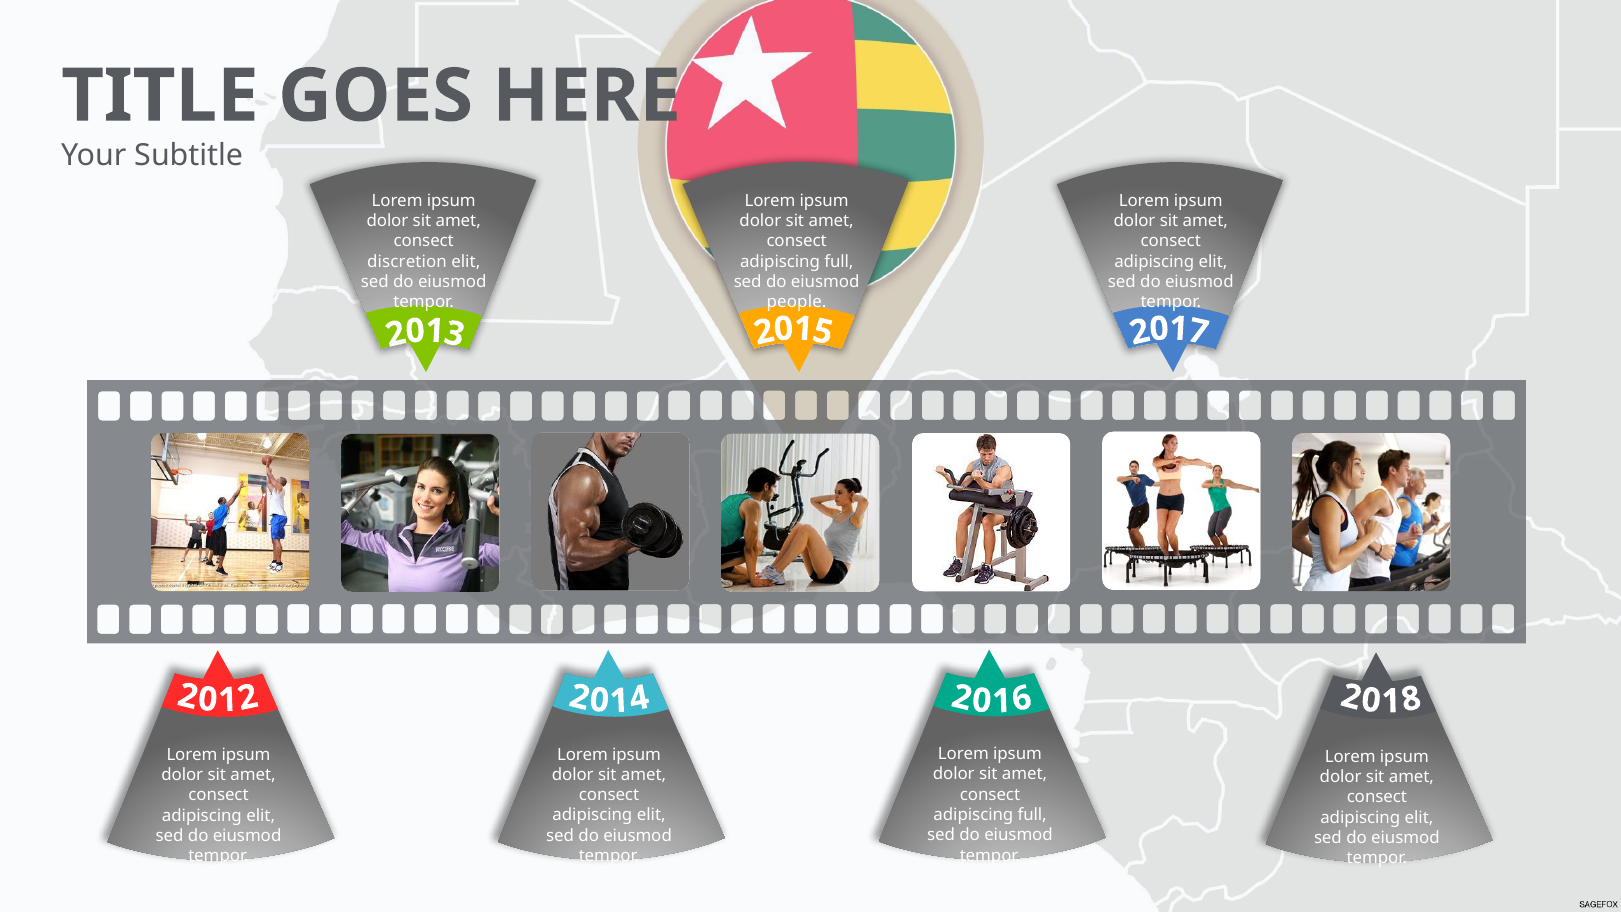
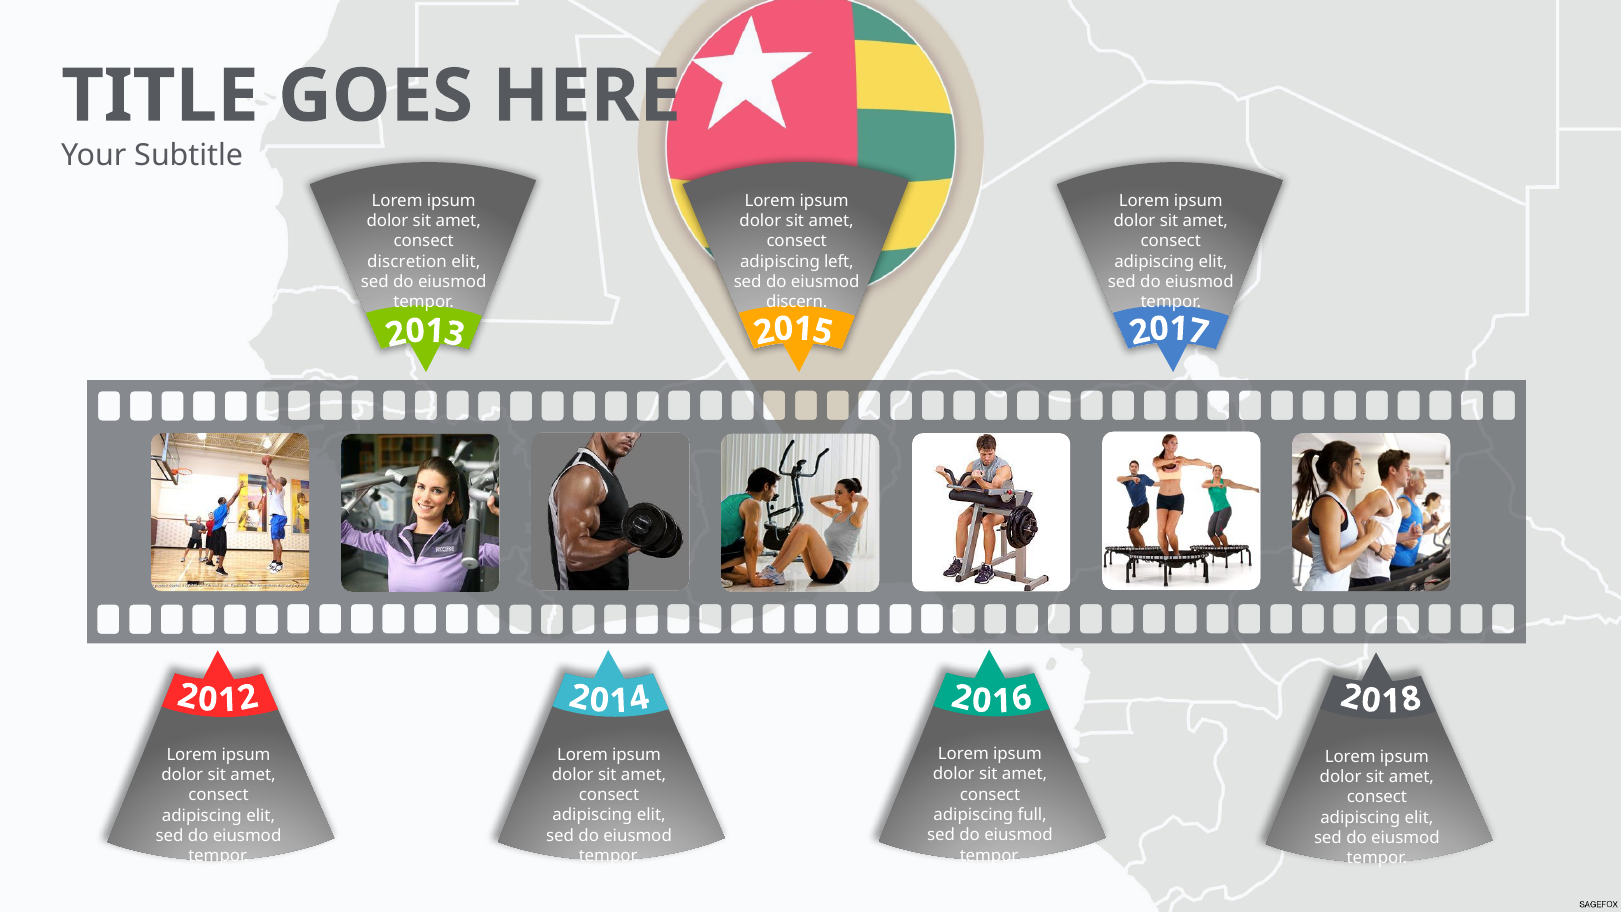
full at (839, 262): full -> left
people: people -> discern
